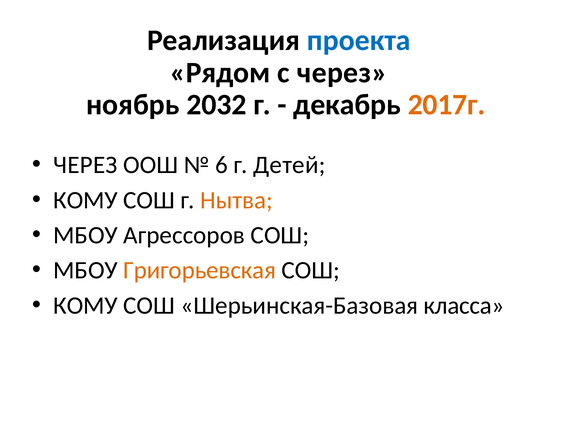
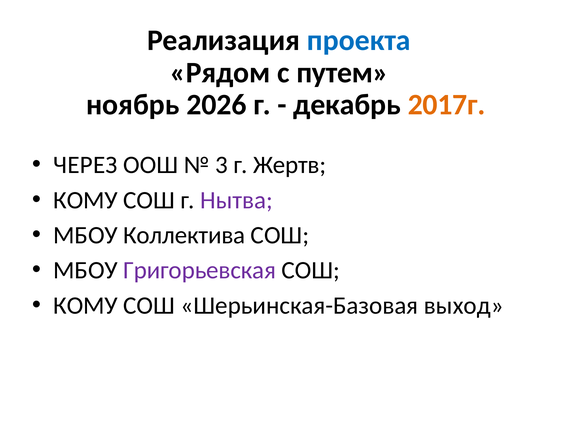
с через: через -> путем
2032: 2032 -> 2026
6: 6 -> 3
Детей: Детей -> Жертв
Нытва colour: orange -> purple
Агрессоров: Агрессоров -> Коллектива
Григорьевская colour: orange -> purple
класса: класса -> выход
